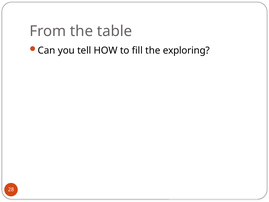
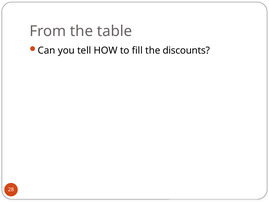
exploring: exploring -> discounts
